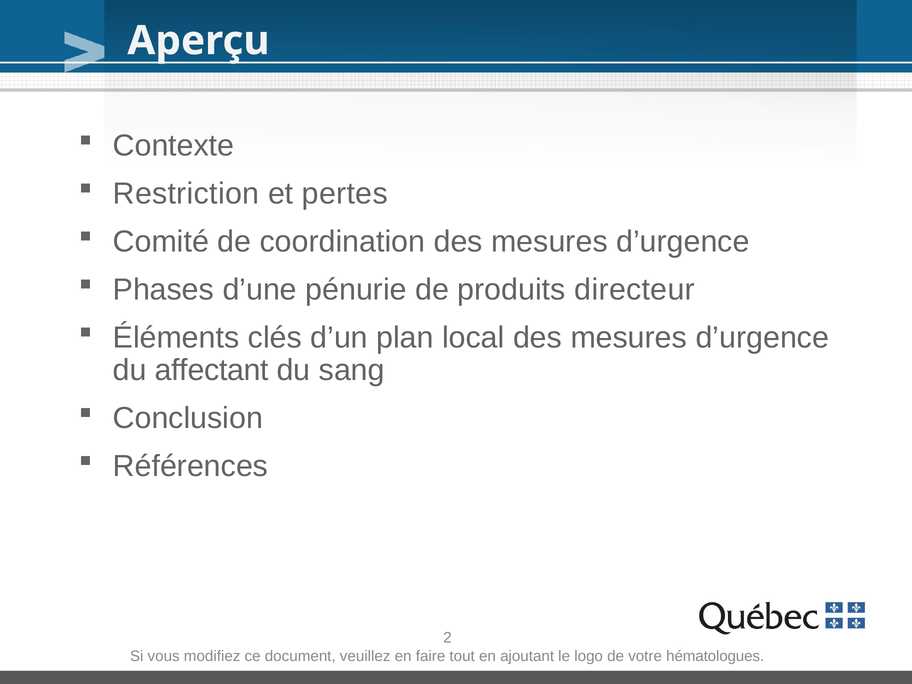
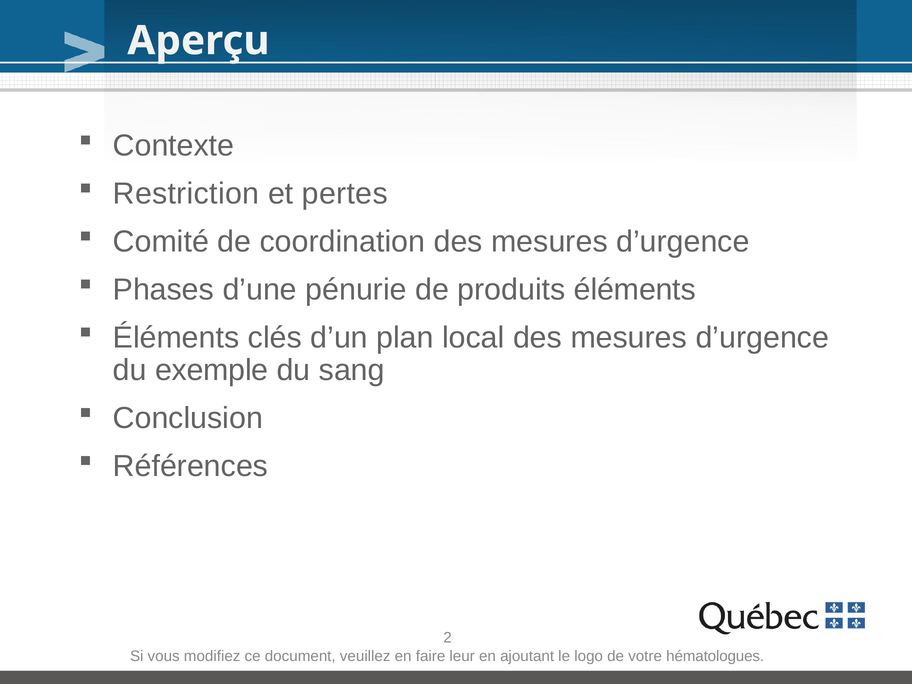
produits directeur: directeur -> éléments
affectant: affectant -> exemple
tout: tout -> leur
